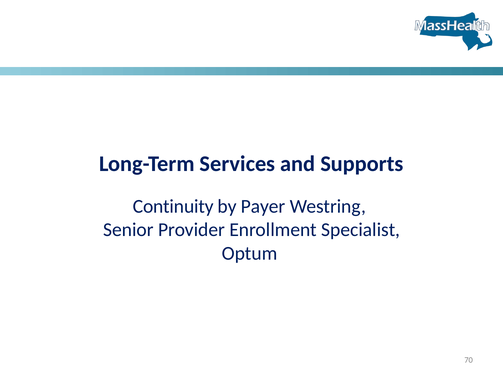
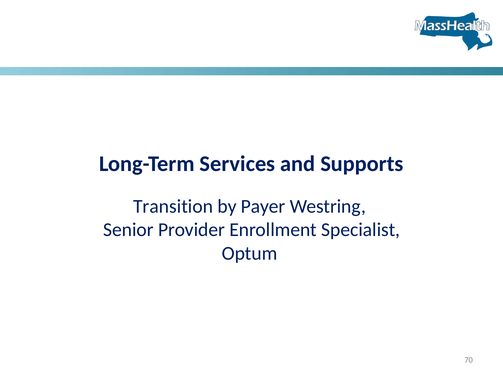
Continuity: Continuity -> Transition
